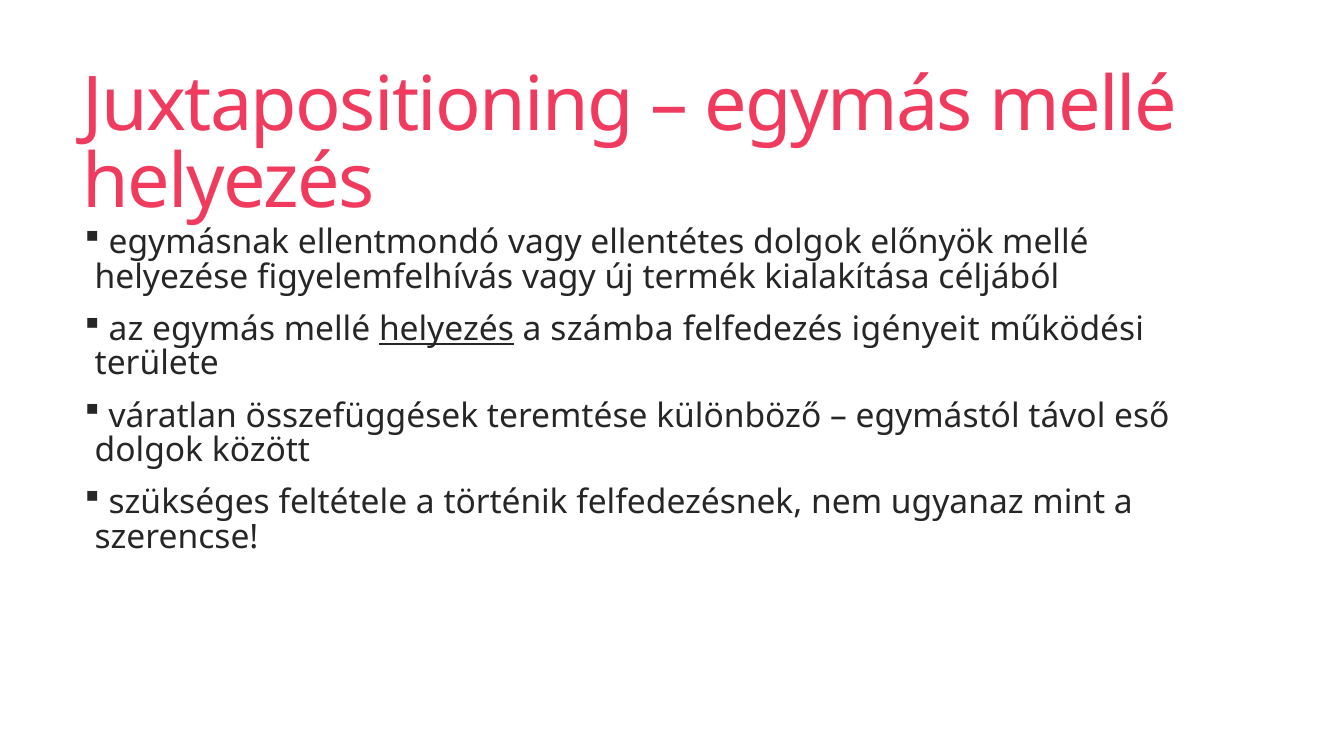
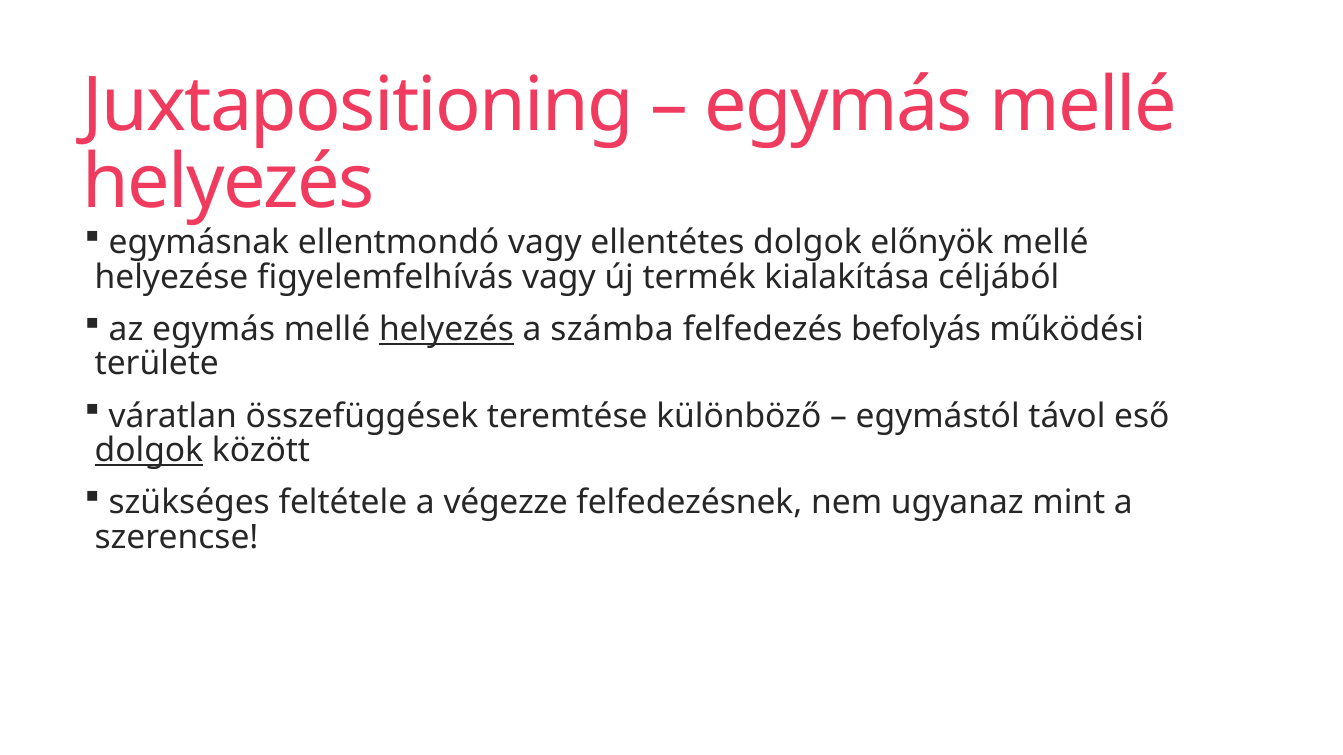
igényeit: igényeit -> befolyás
dolgok at (149, 451) underline: none -> present
történik: történik -> végezze
